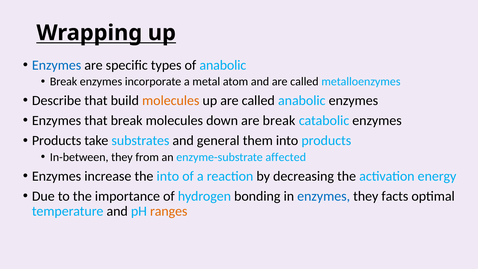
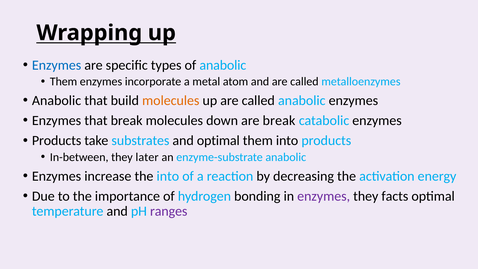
Break at (64, 82): Break -> Them
Describe at (57, 101): Describe -> Anabolic
and general: general -> optimal
from: from -> later
enzyme-substrate affected: affected -> anabolic
enzymes at (324, 196) colour: blue -> purple
ranges colour: orange -> purple
